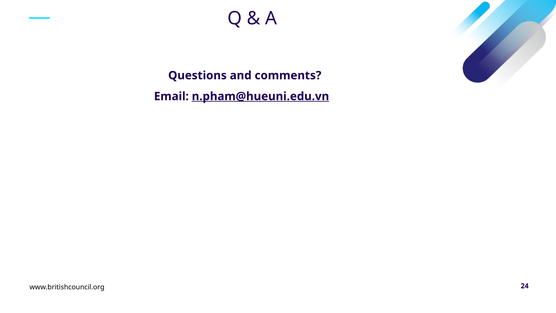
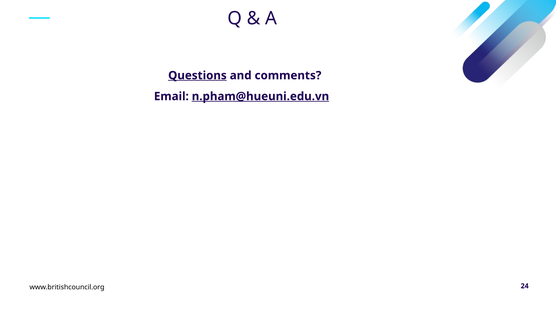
Questions underline: none -> present
